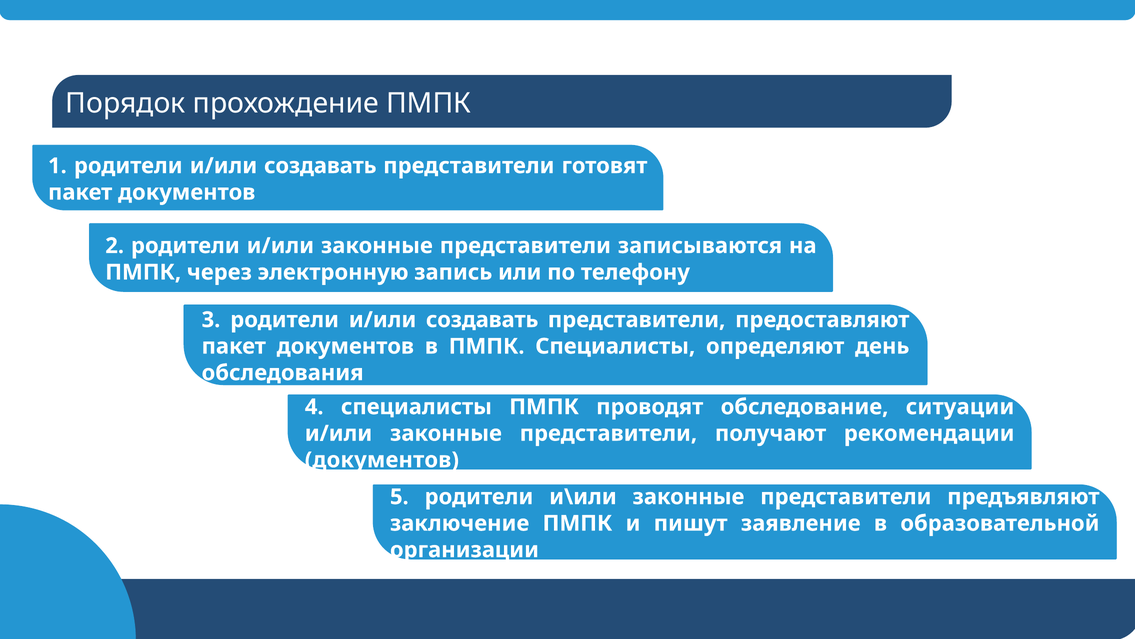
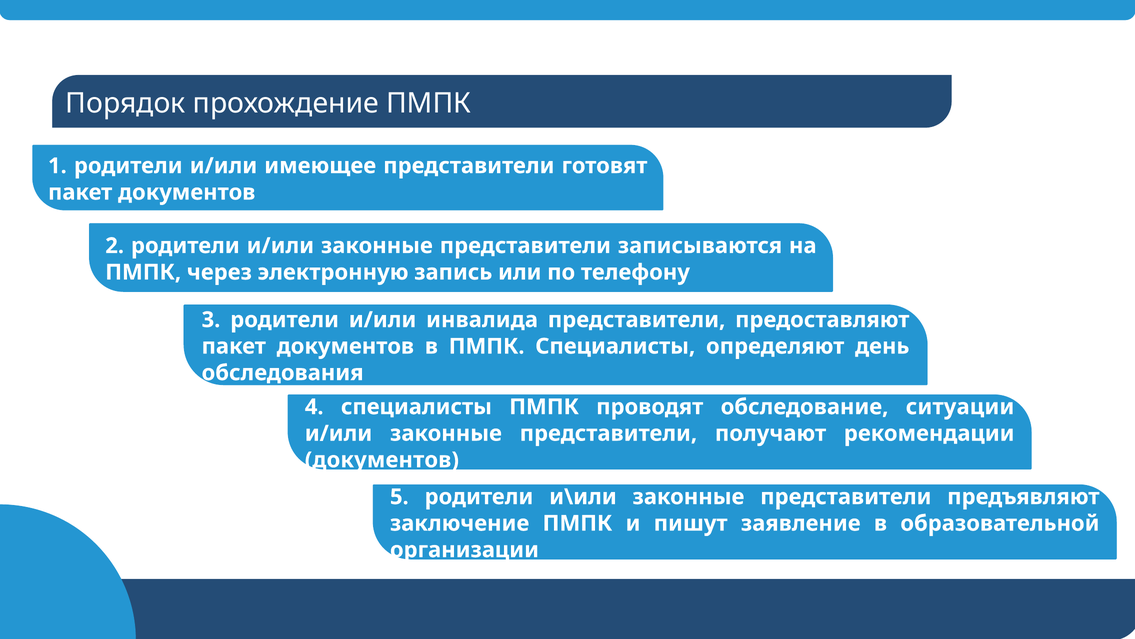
1 родители и/или создавать: создавать -> имеющее
3 родители и/или создавать: создавать -> инвалида
